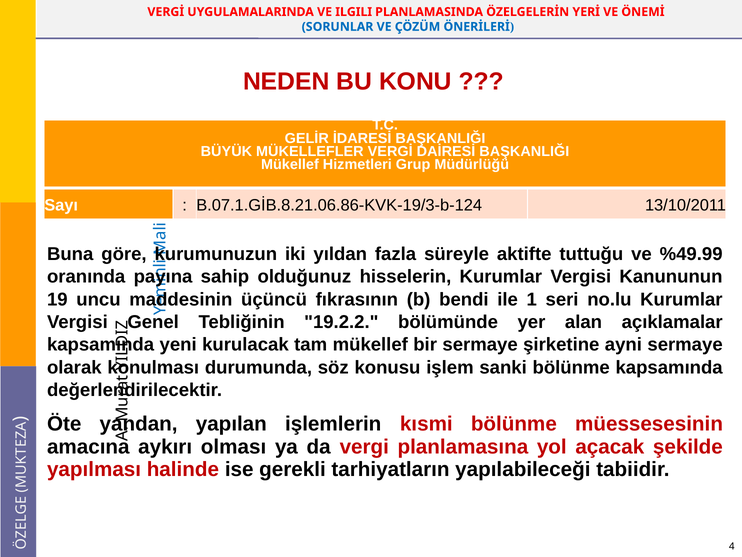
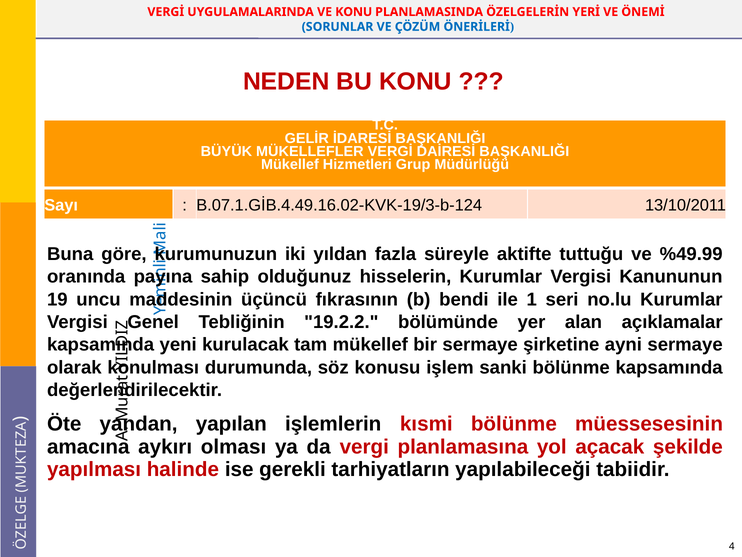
VE ILGILI: ILGILI -> KONU
B.07.1.GİB.8.21.06.86-KVK-19/3-b-124: B.07.1.GİB.8.21.06.86-KVK-19/3-b-124 -> B.07.1.GİB.4.49.16.02-KVK-19/3-b-124
